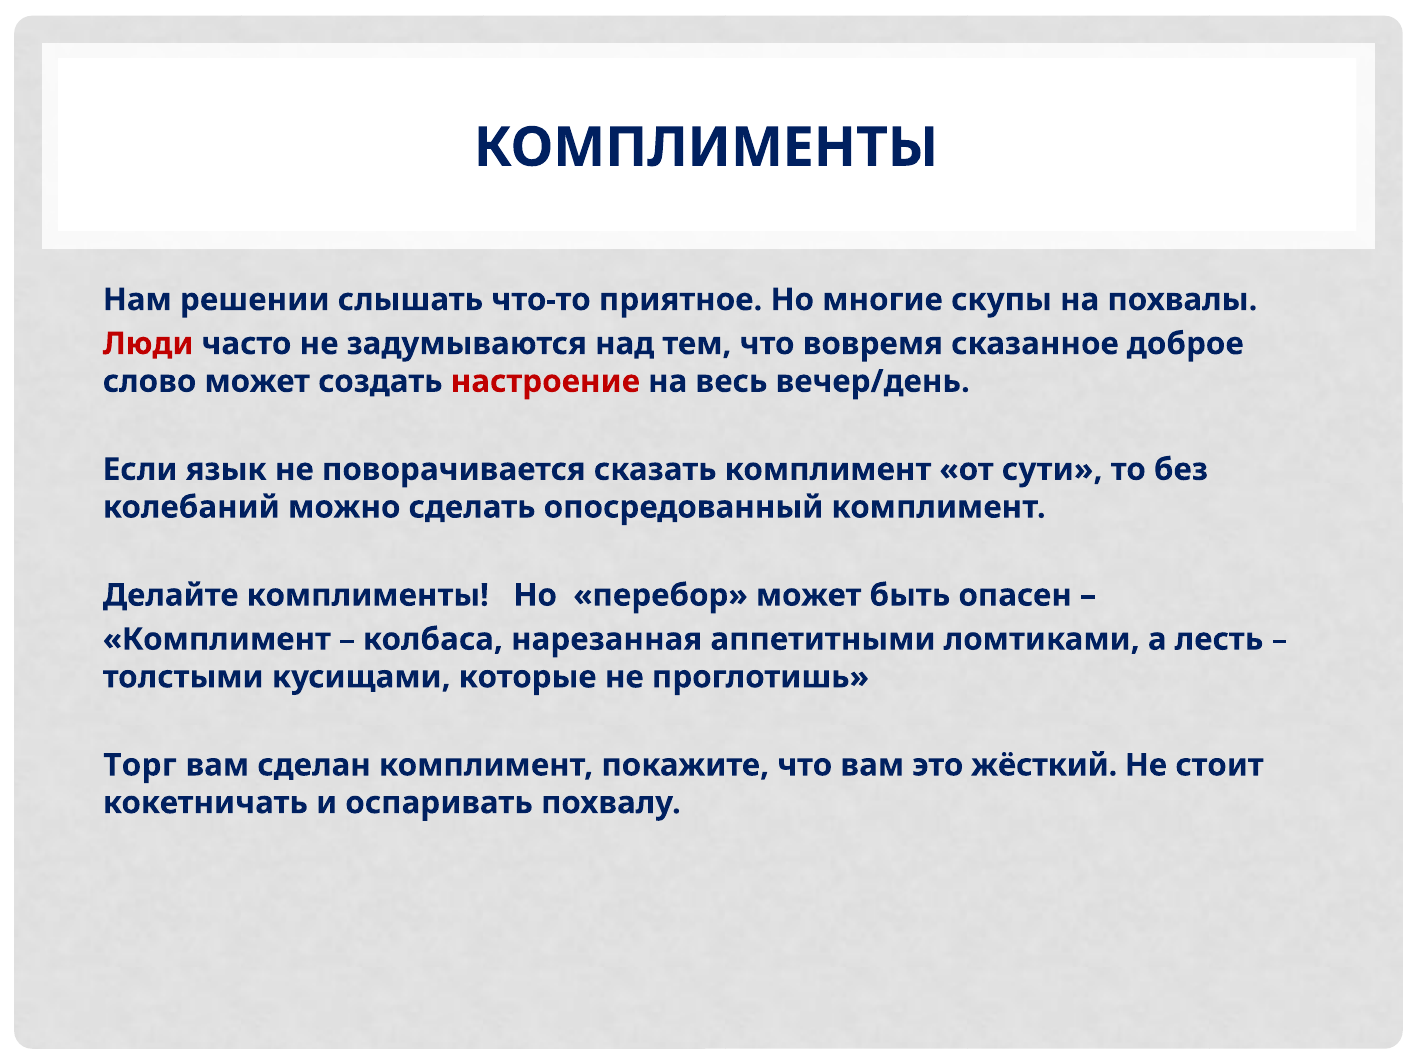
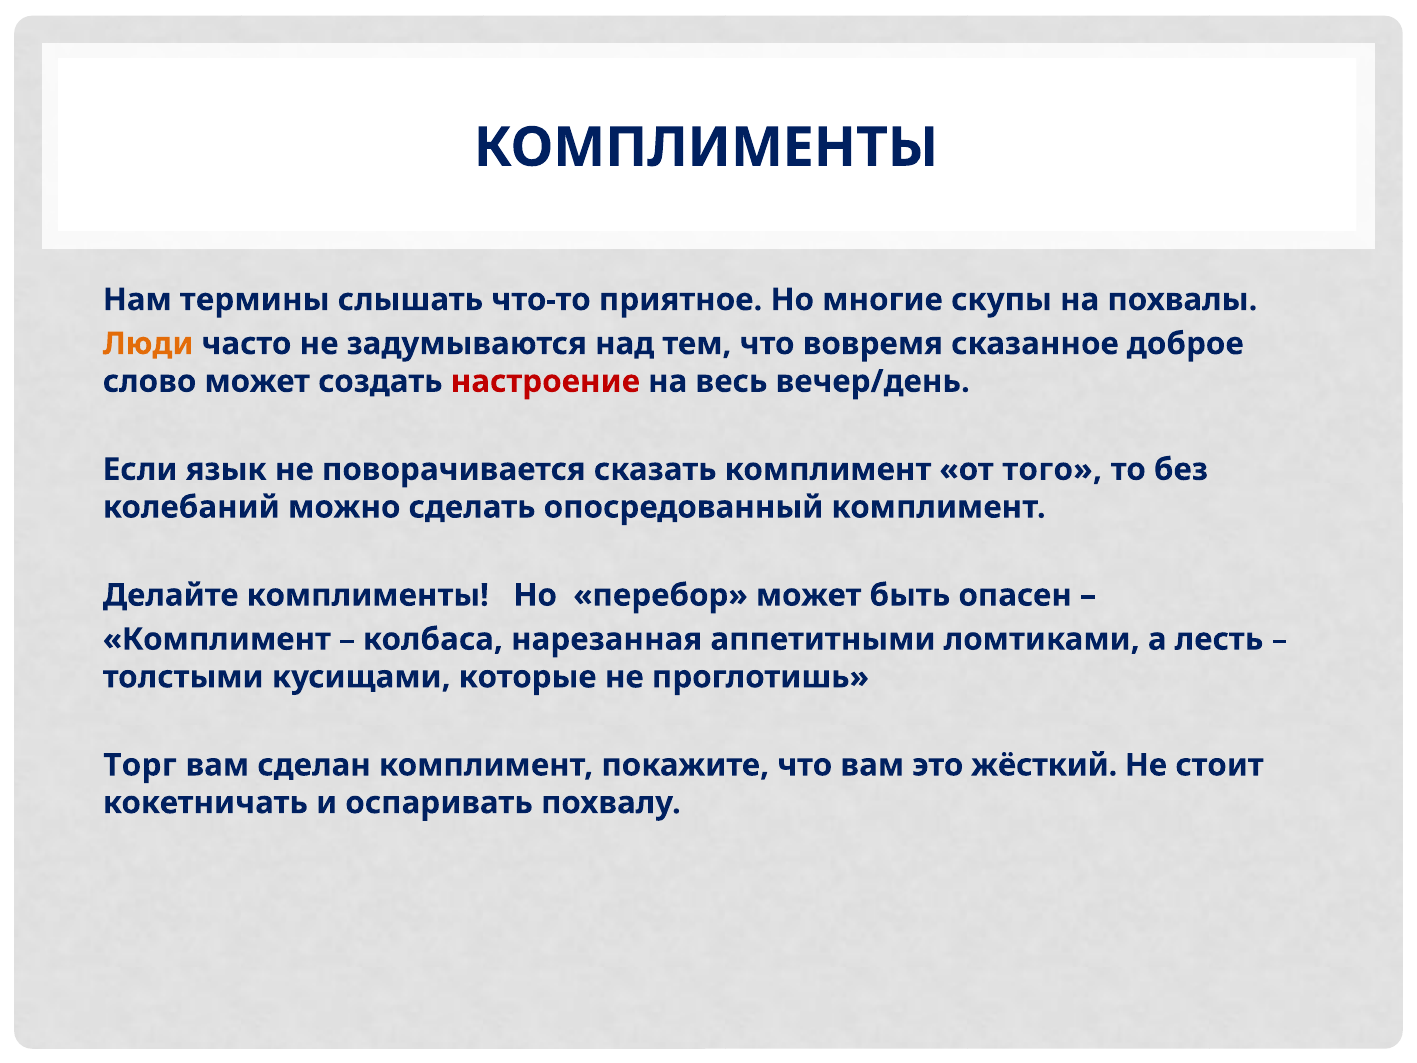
решении: решении -> термины
Люди colour: red -> orange
сути: сути -> того
